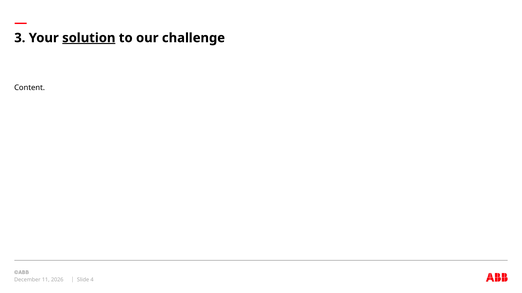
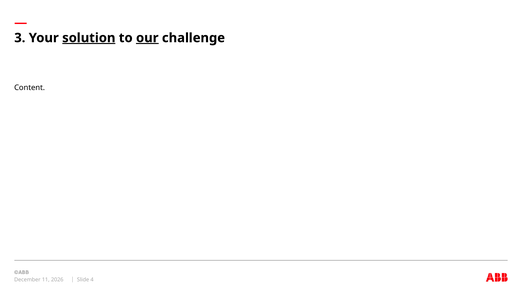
our underline: none -> present
